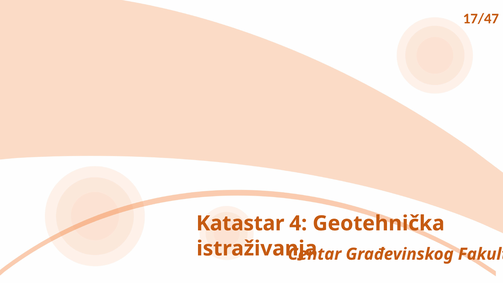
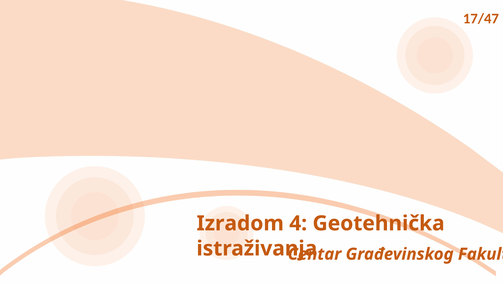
Katastar: Katastar -> Izradom
